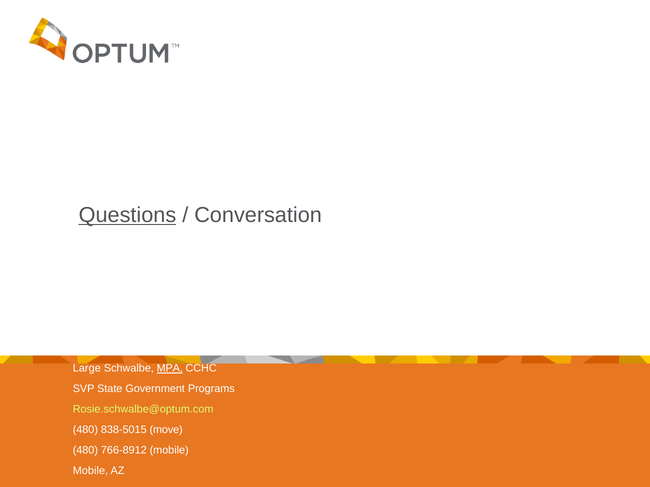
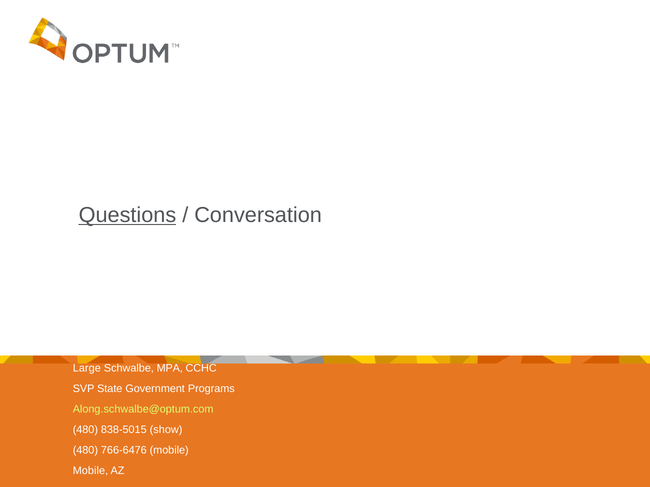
MPA underline: present -> none
Rosie.schwalbe@optum.com: Rosie.schwalbe@optum.com -> Along.schwalbe@optum.com
move: move -> show
766-8912: 766-8912 -> 766-6476
